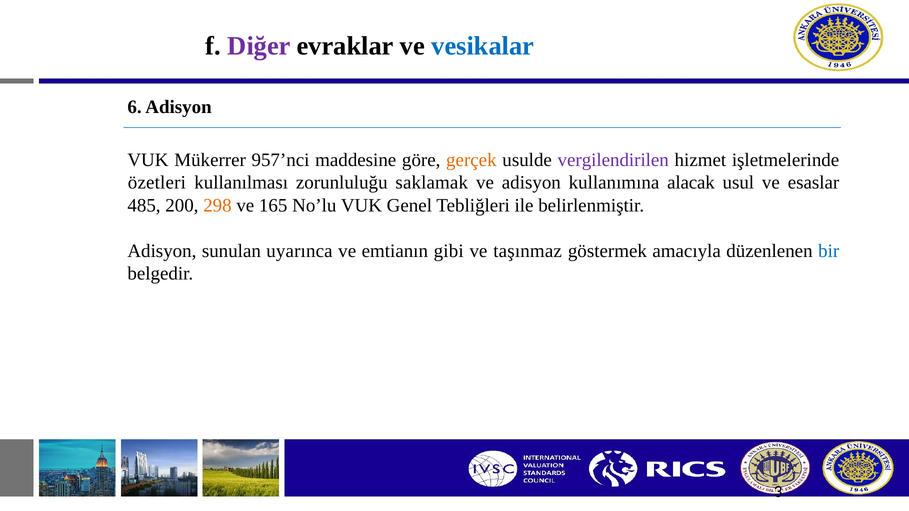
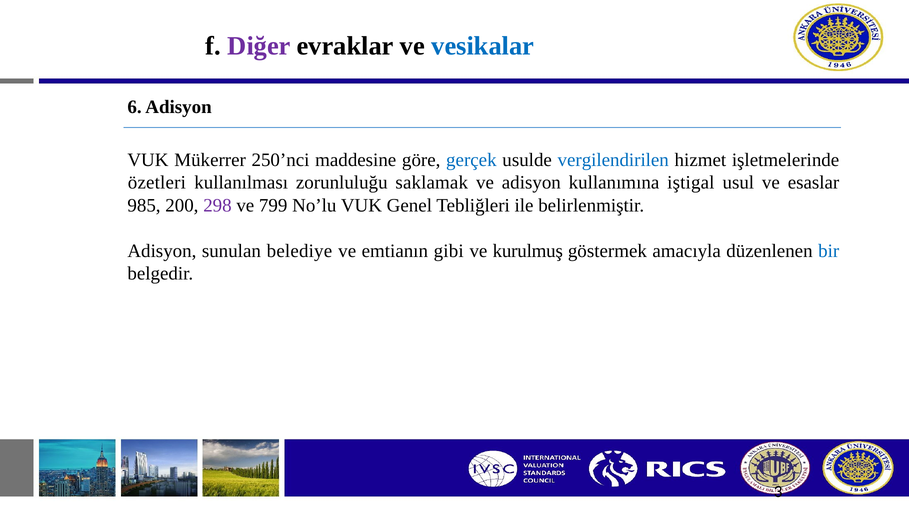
957’nci: 957’nci -> 250’nci
gerçek colour: orange -> blue
vergilendirilen colour: purple -> blue
alacak: alacak -> iştigal
485: 485 -> 985
298 colour: orange -> purple
165: 165 -> 799
uyarınca: uyarınca -> belediye
taşınmaz: taşınmaz -> kurulmuş
